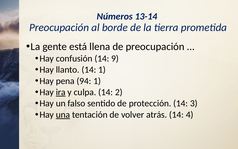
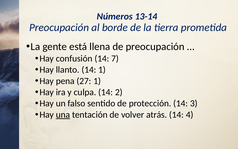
9: 9 -> 7
94: 94 -> 27
ira underline: present -> none
